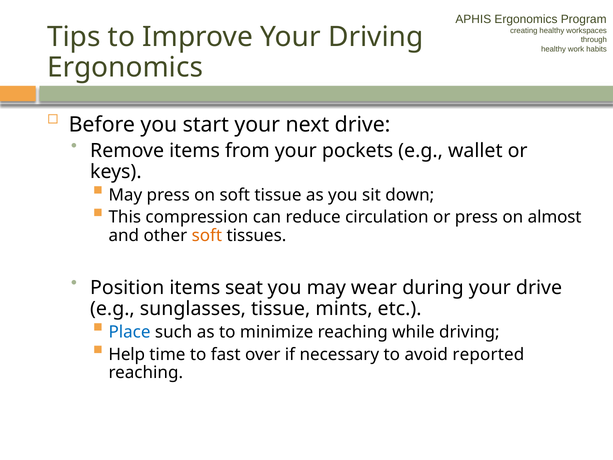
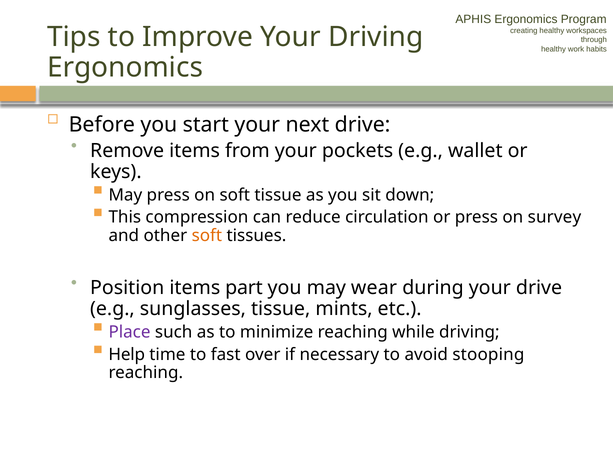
almost: almost -> survey
seat: seat -> part
Place colour: blue -> purple
reported: reported -> stooping
